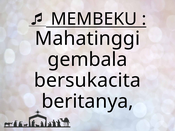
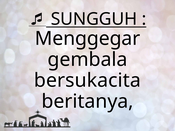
MEMBEKU: MEMBEKU -> SUNGGUH
Mahatinggi: Mahatinggi -> Menggegar
